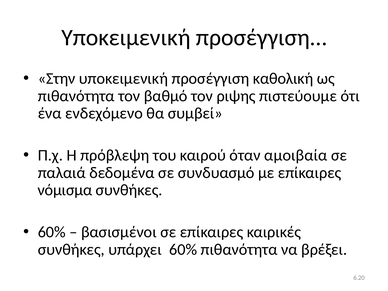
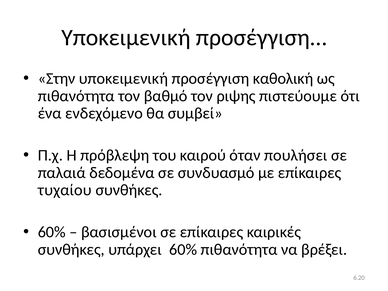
αμοιβαία: αμοιβαία -> πουλήσει
νόμισμα: νόμισμα -> τυχαίου
